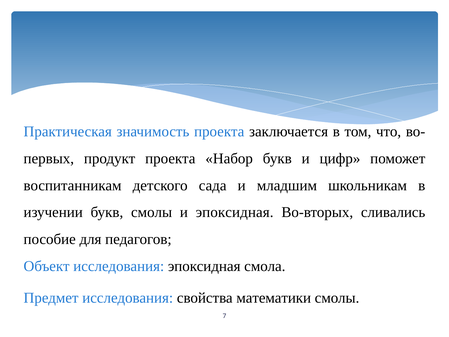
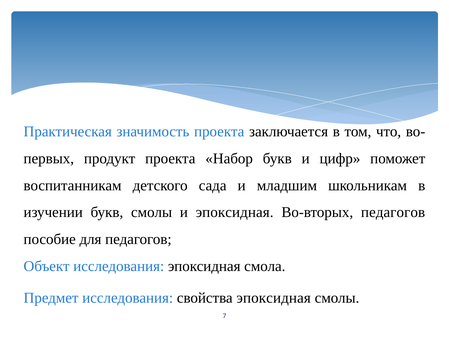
Во-вторых сливались: сливались -> педагогов
свойства математики: математики -> эпоксидная
